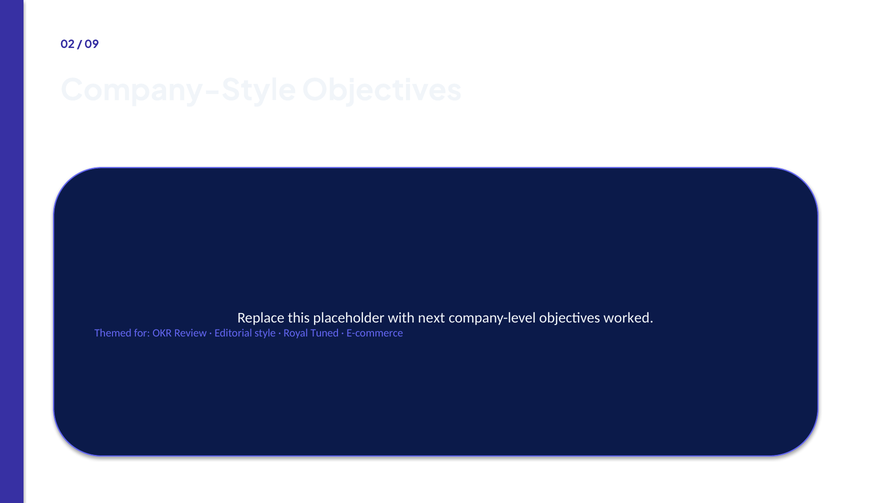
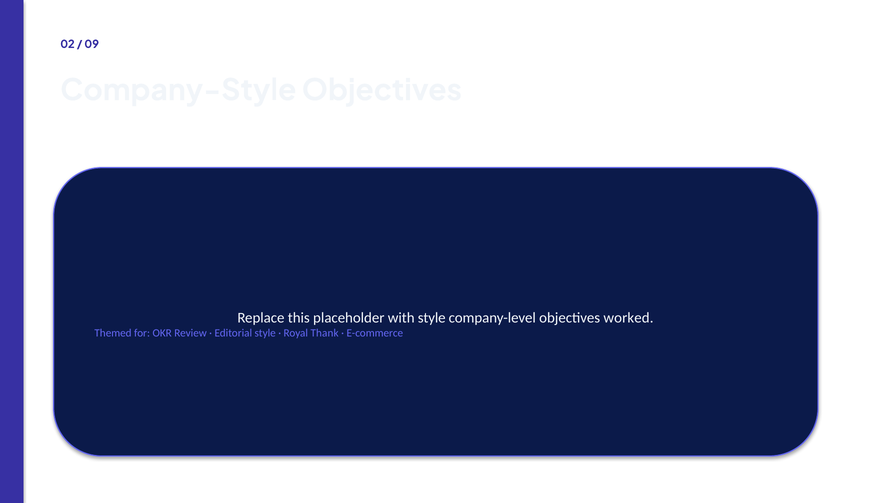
with next: next -> style
Tuned: Tuned -> Thank
